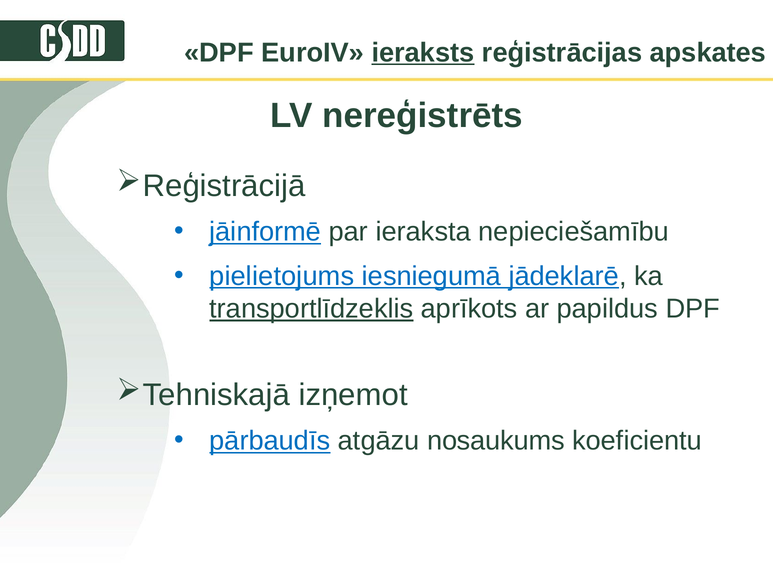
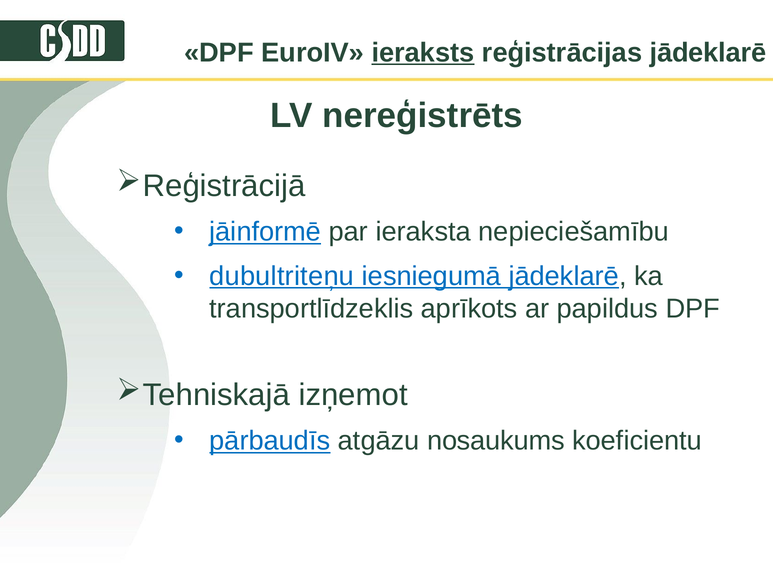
reģistrācijas apskates: apskates -> jādeklarē
pielietojums: pielietojums -> dubultriteņu
transportlīdzeklis underline: present -> none
